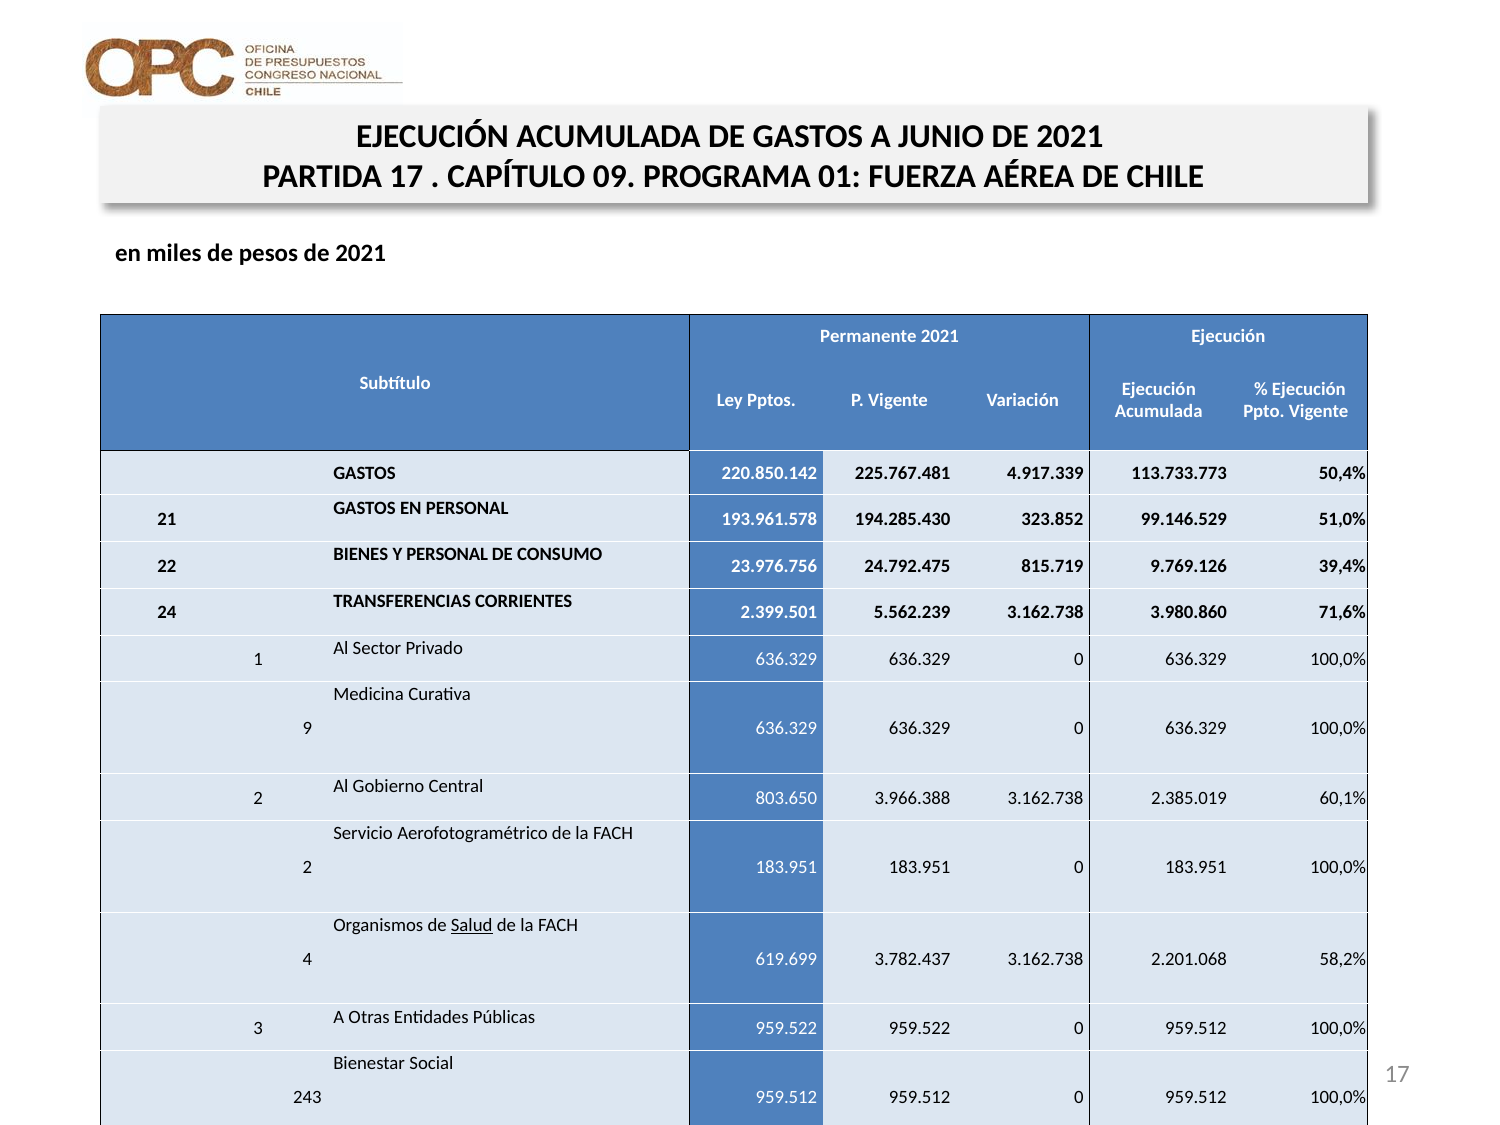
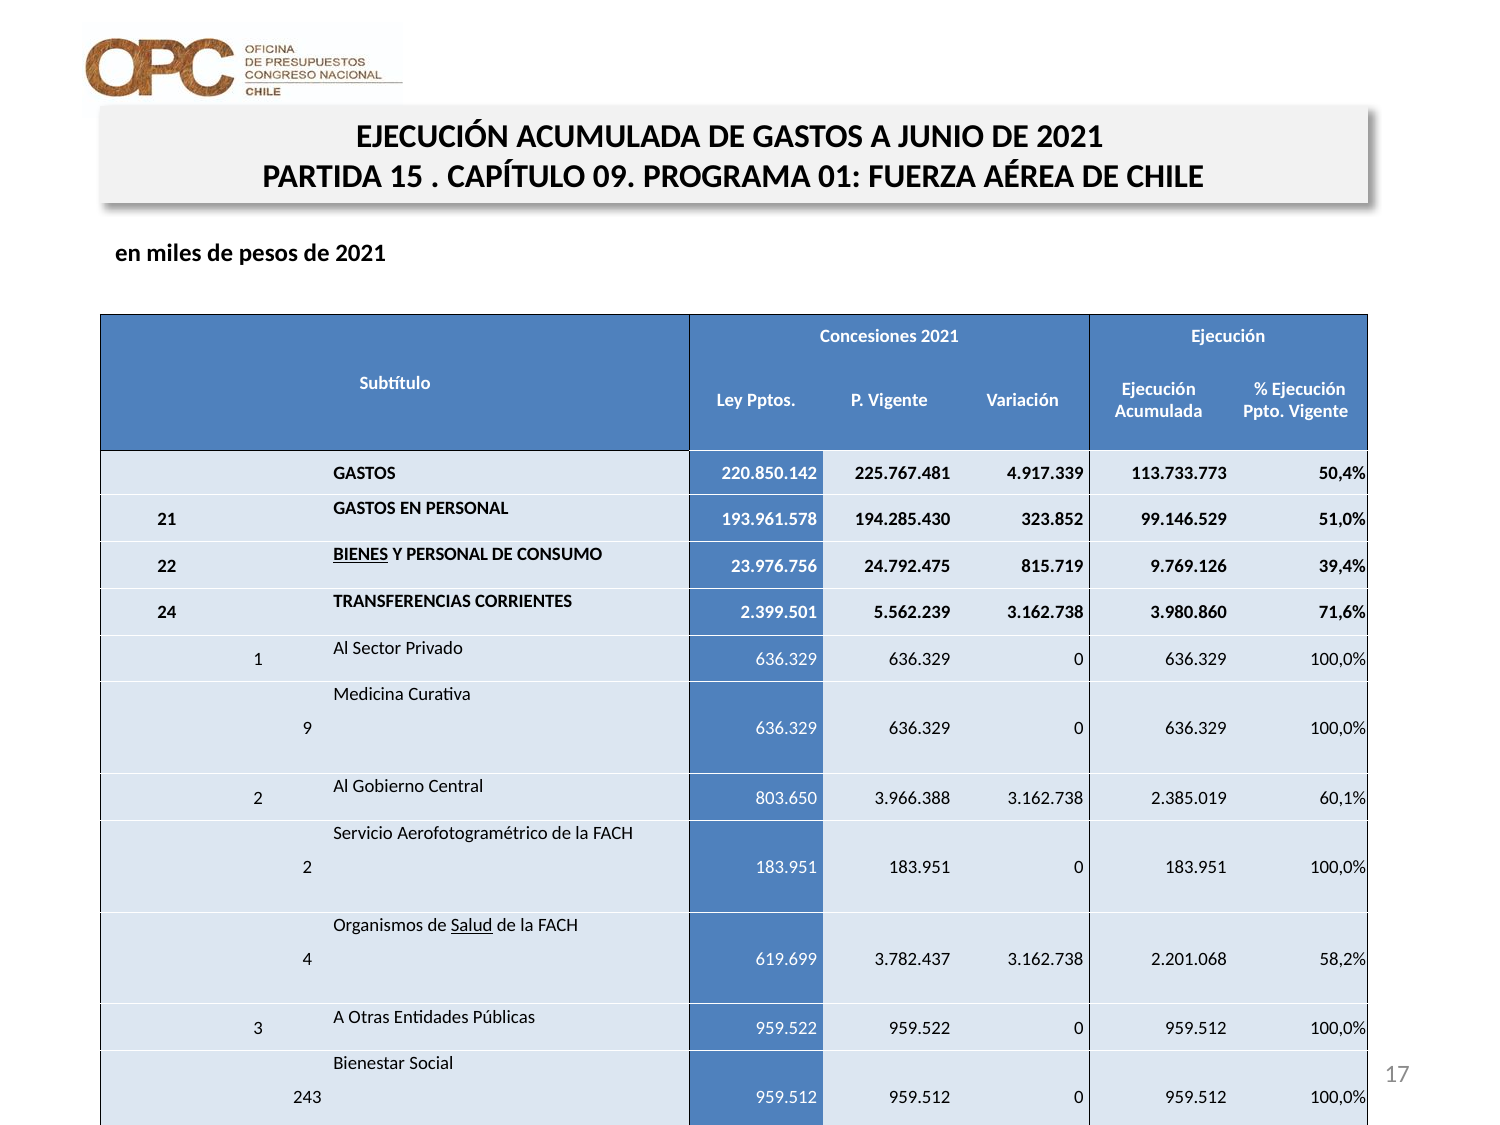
PARTIDA 17: 17 -> 15
Permanente: Permanente -> Concesiones
BIENES underline: none -> present
